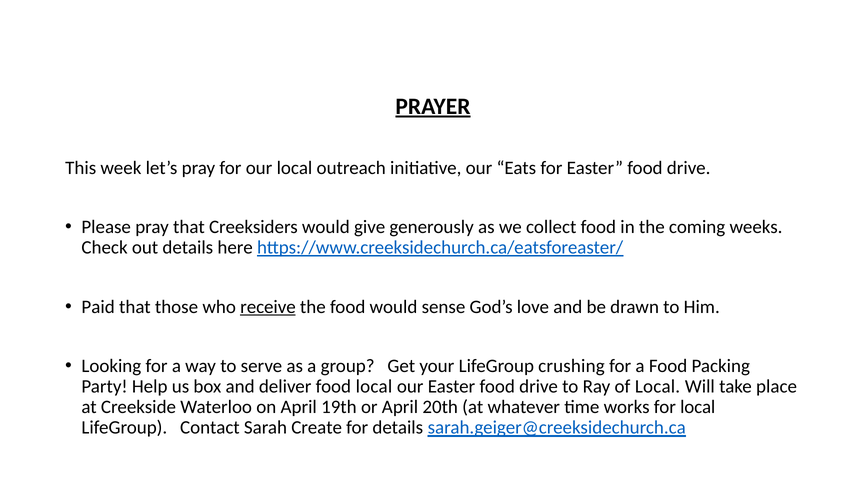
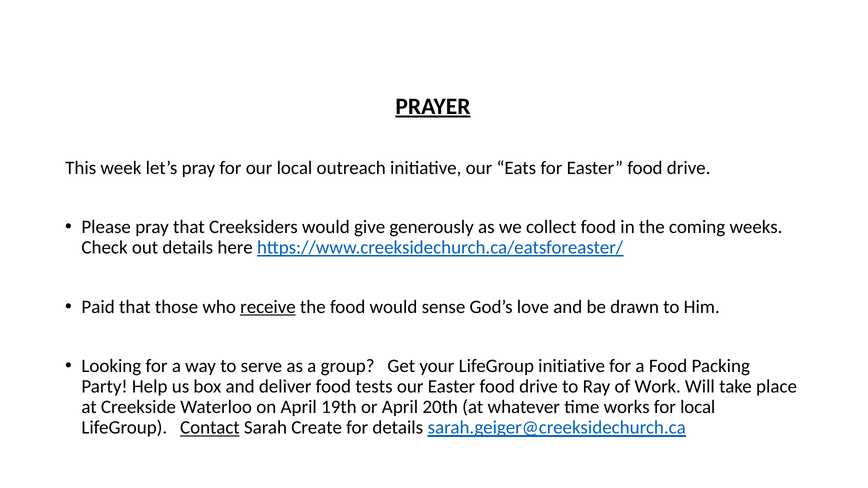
LifeGroup crushing: crushing -> initiative
food local: local -> tests
of Local: Local -> Work
Contact underline: none -> present
